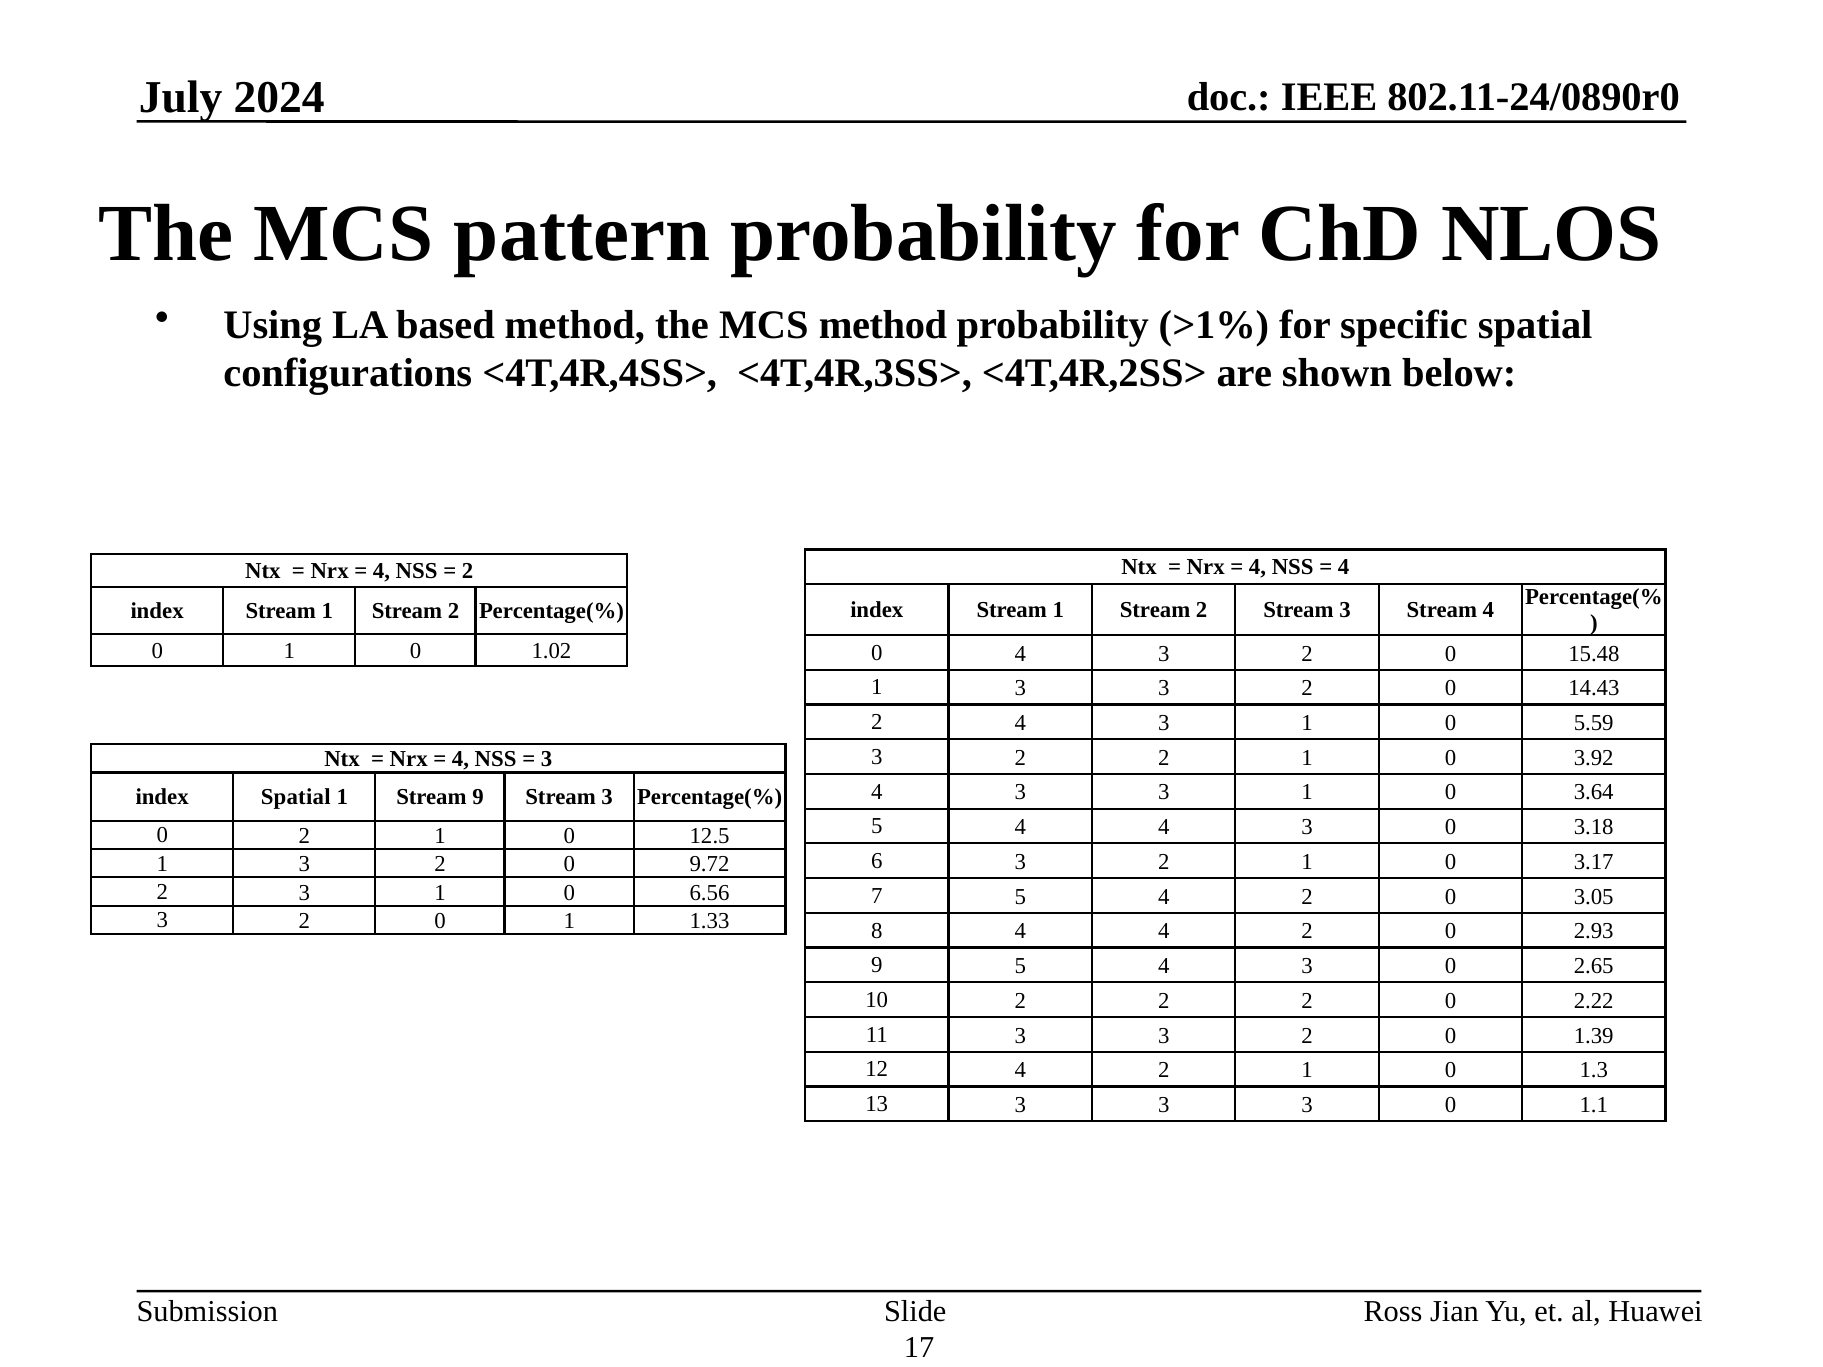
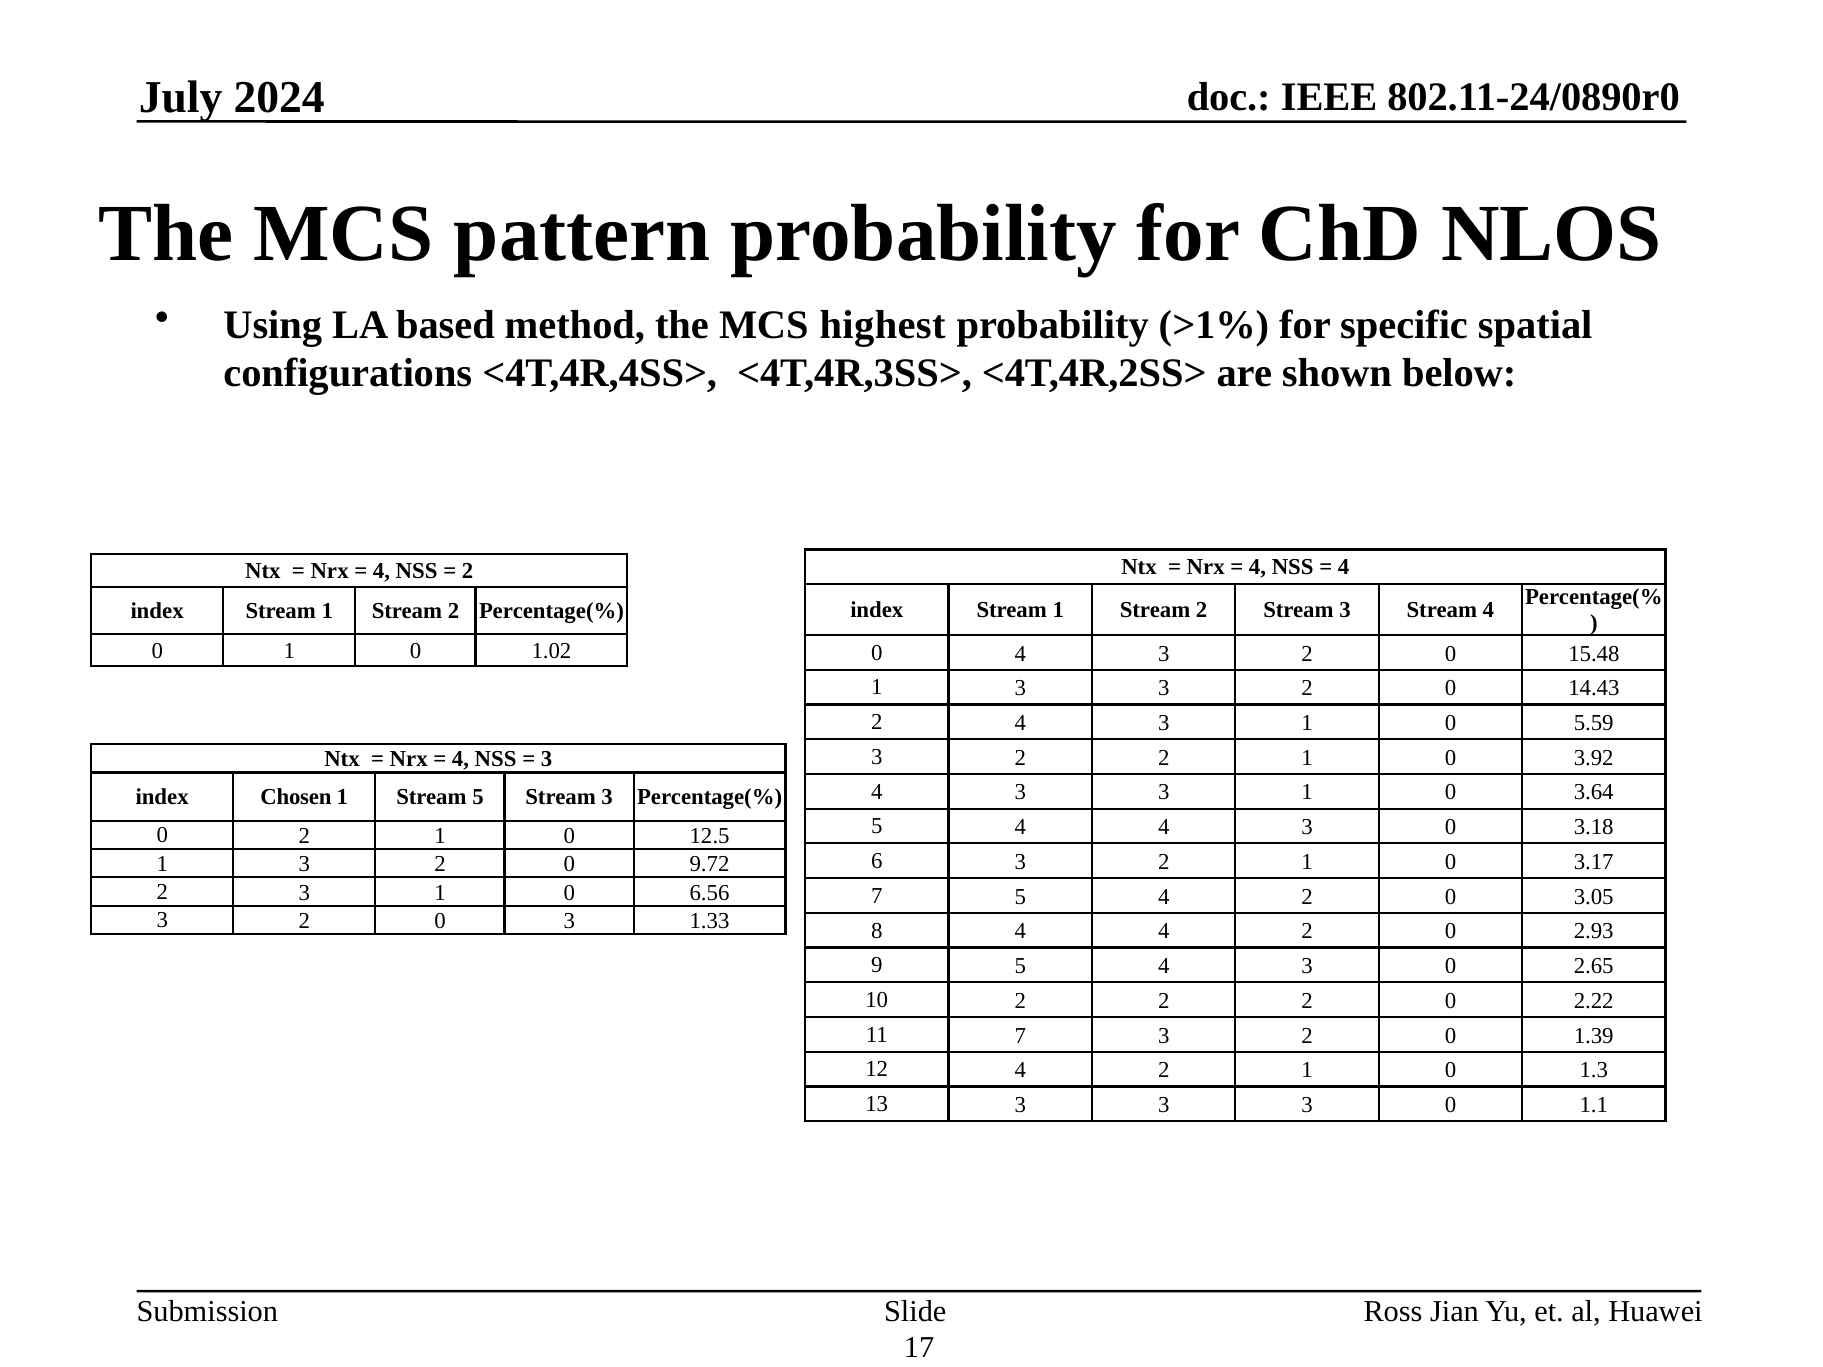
MCS method: method -> highest
index Spatial: Spatial -> Chosen
Stream 9: 9 -> 5
2 0 1: 1 -> 3
11 3: 3 -> 7
